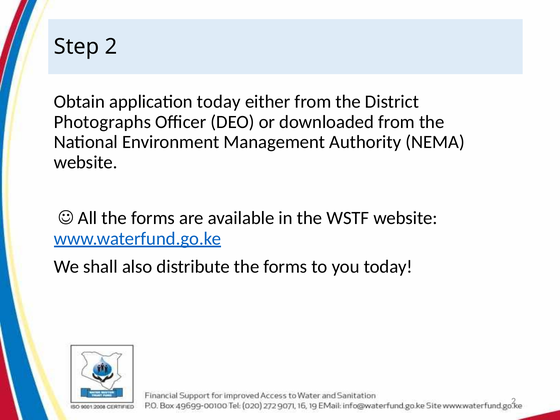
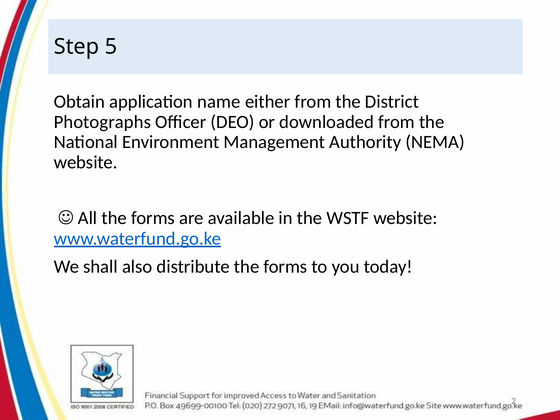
Step 2: 2 -> 5
application today: today -> name
